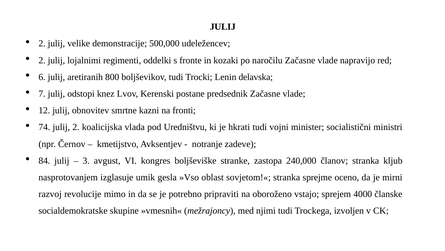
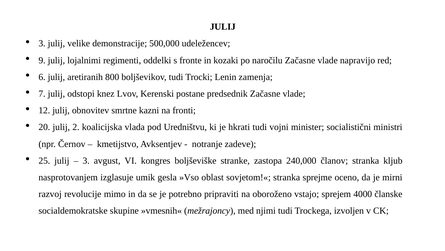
2 at (42, 43): 2 -> 3
2 at (42, 60): 2 -> 9
delavska: delavska -> zamenja
74: 74 -> 20
84: 84 -> 25
